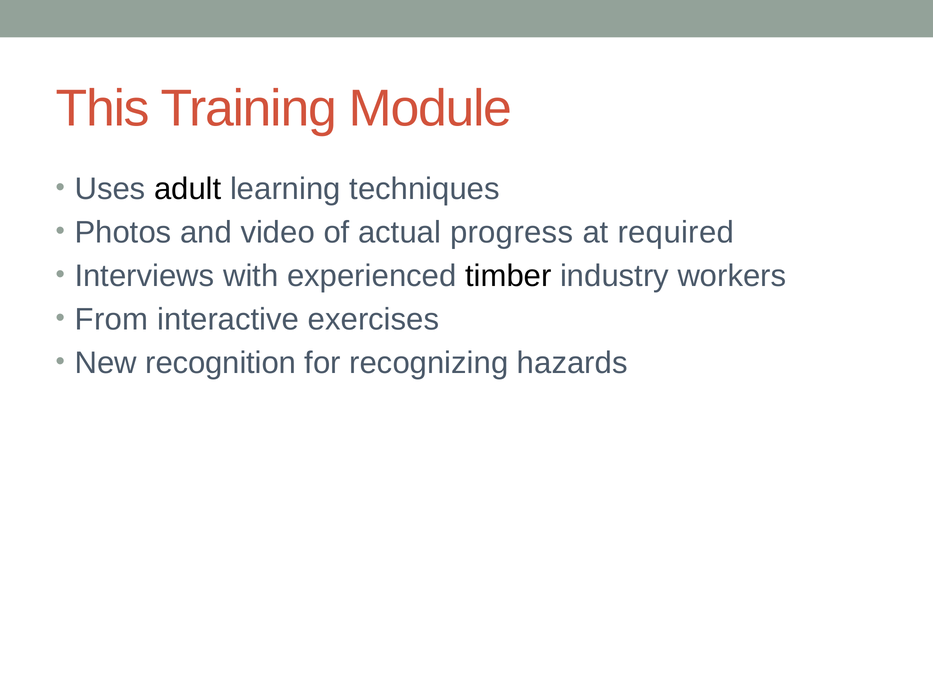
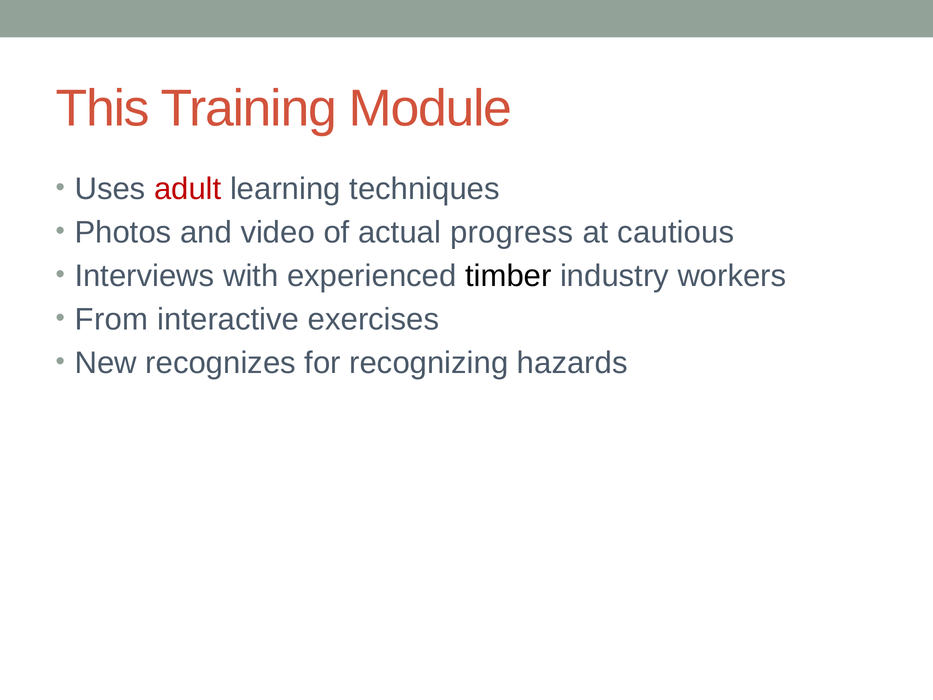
adult colour: black -> red
required: required -> cautious
recognition: recognition -> recognizes
